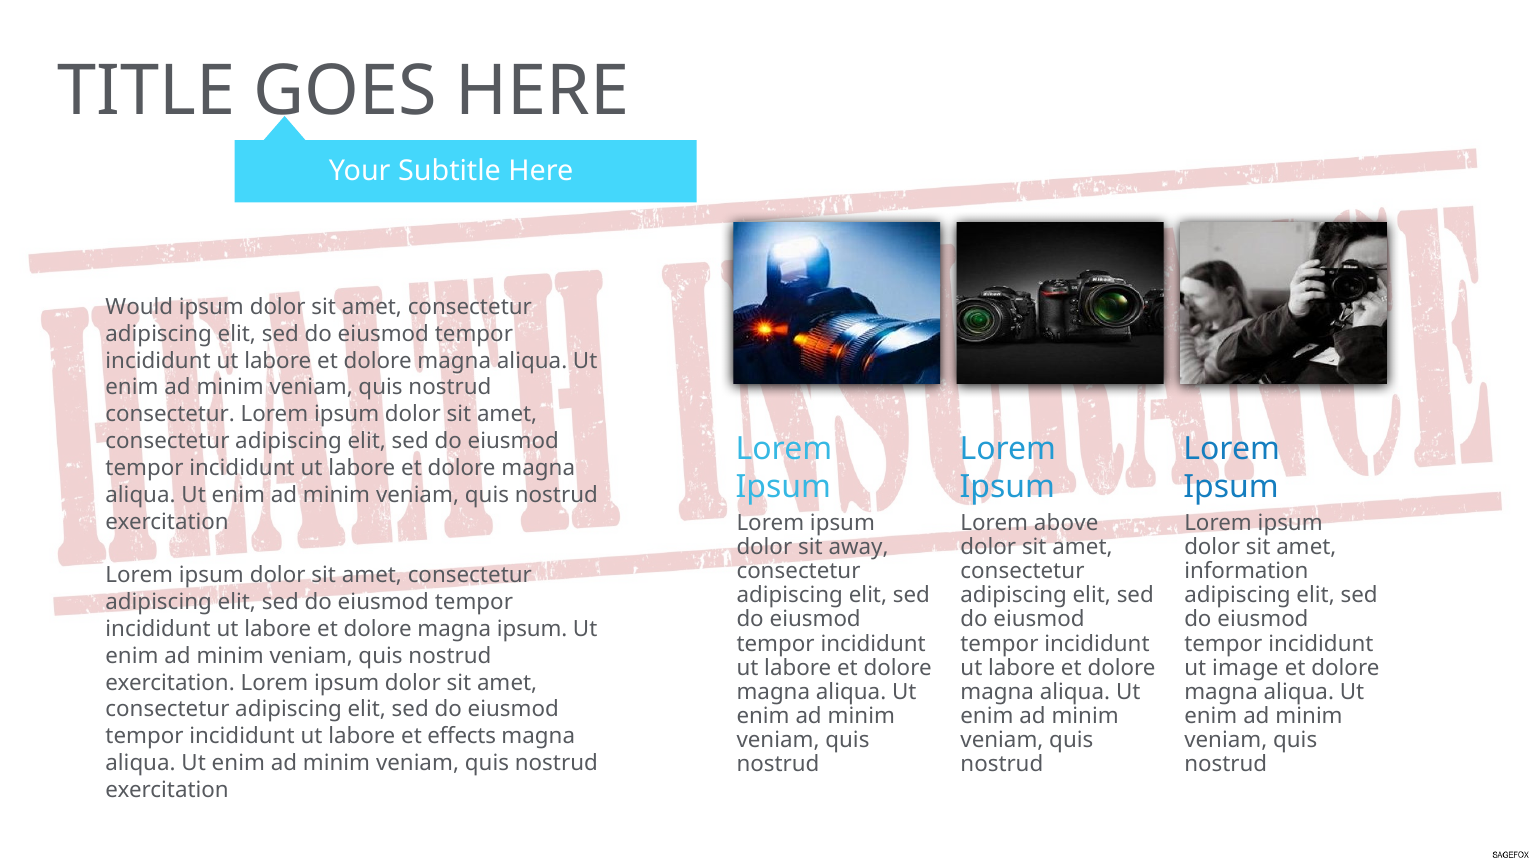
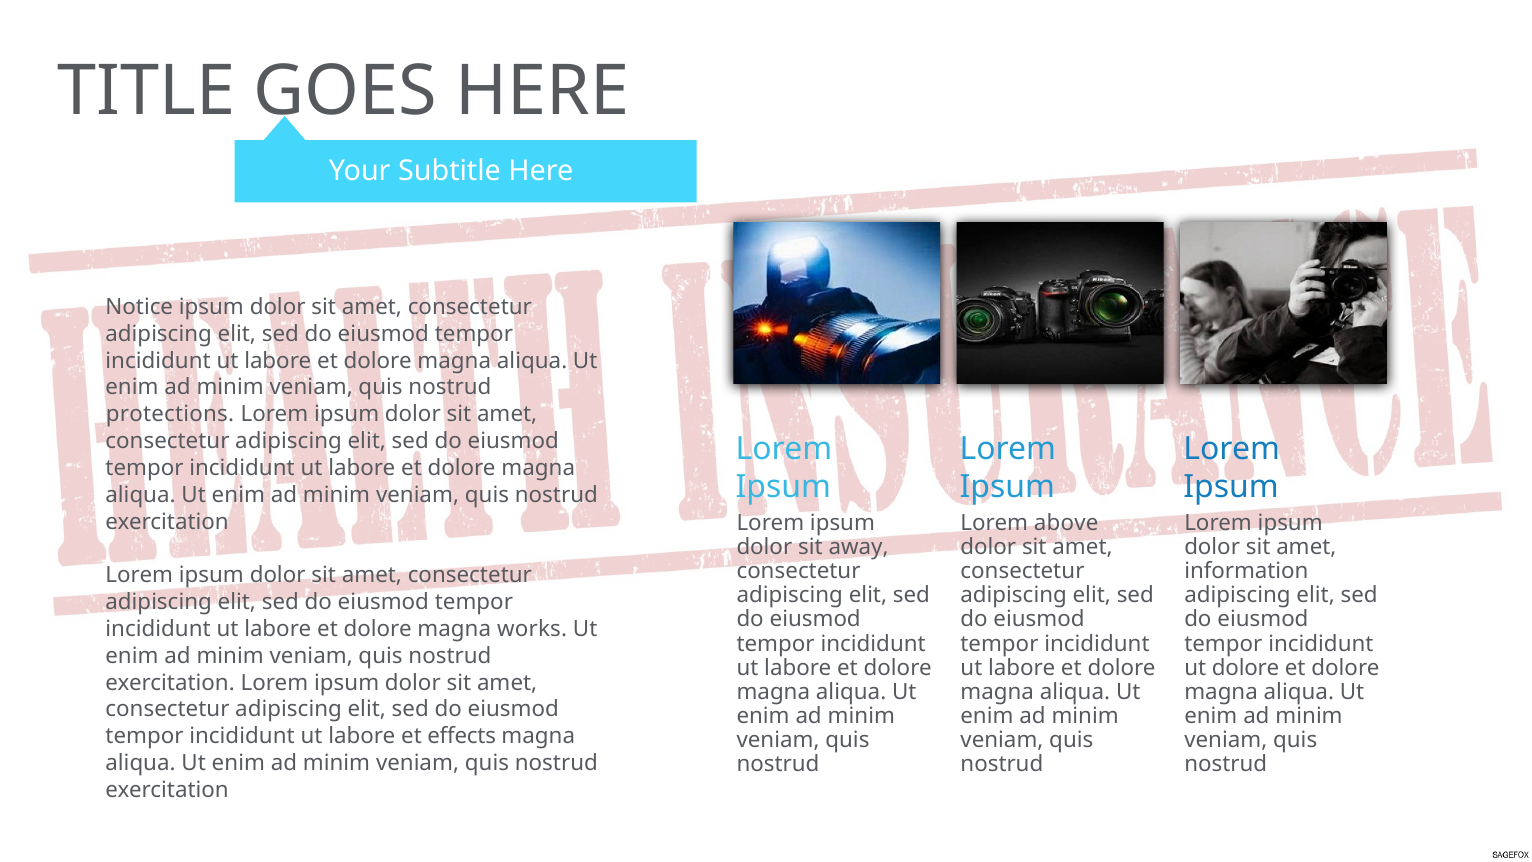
Would: Would -> Notice
consectetur at (170, 414): consectetur -> protections
magna ipsum: ipsum -> works
ut image: image -> dolore
